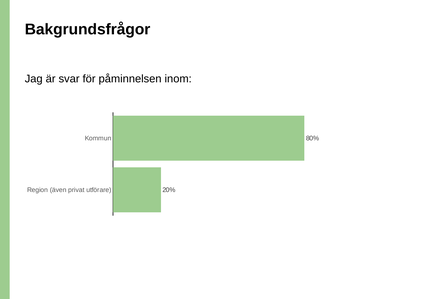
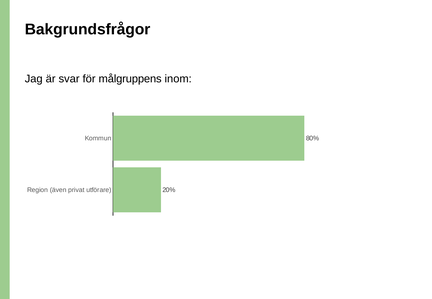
påminnelsen: påminnelsen -> målgruppens
